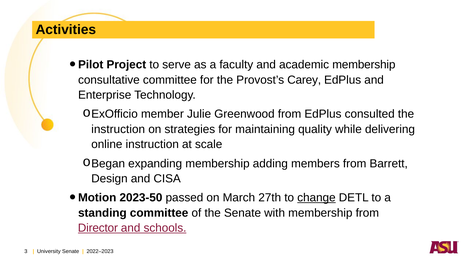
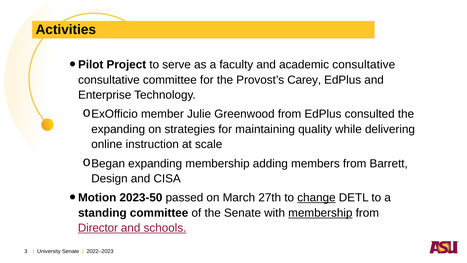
academic membership: membership -> consultative
instruction at (118, 129): instruction -> expanding
membership at (320, 213) underline: none -> present
